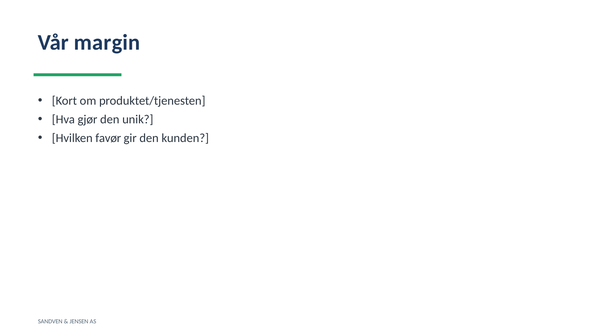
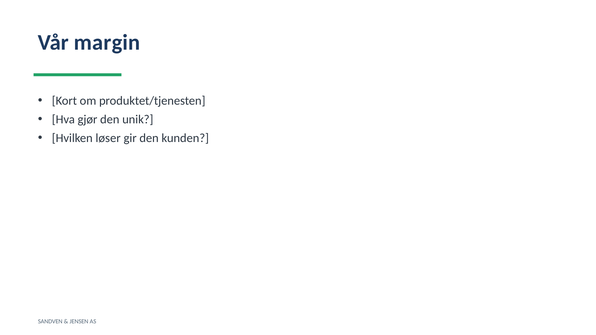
favør: favør -> løser
